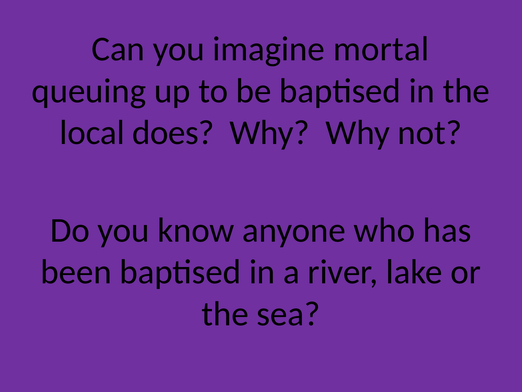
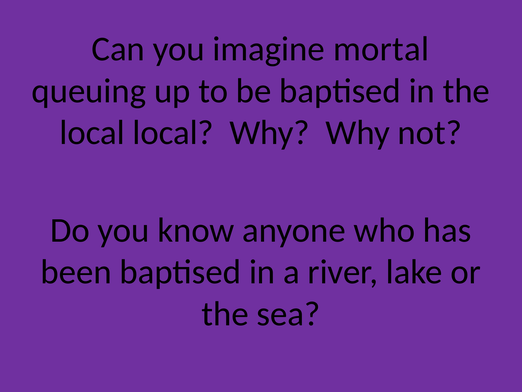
local does: does -> local
